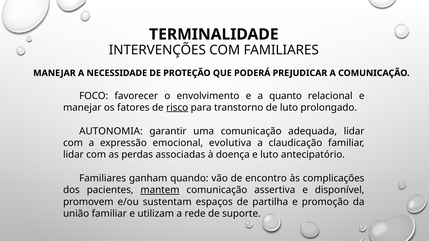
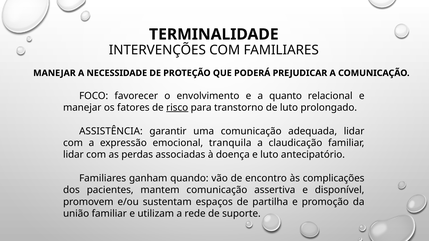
AUTONOMIA: AUTONOMIA -> ASSISTÊNCIA
evolutiva: evolutiva -> tranquila
mantem underline: present -> none
